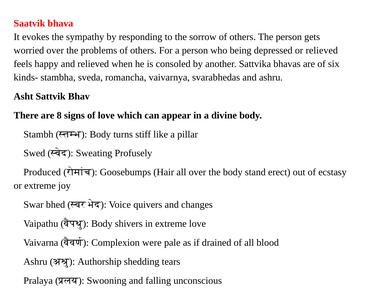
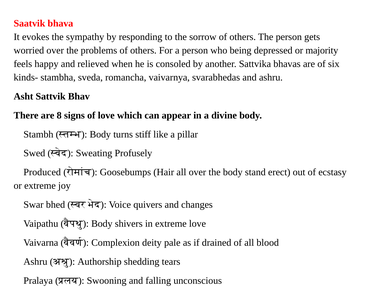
or relieved: relieved -> majority
were: were -> deity
